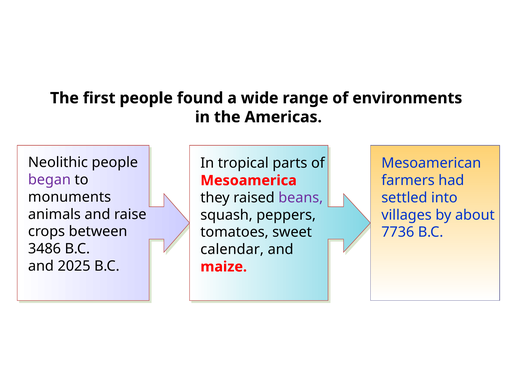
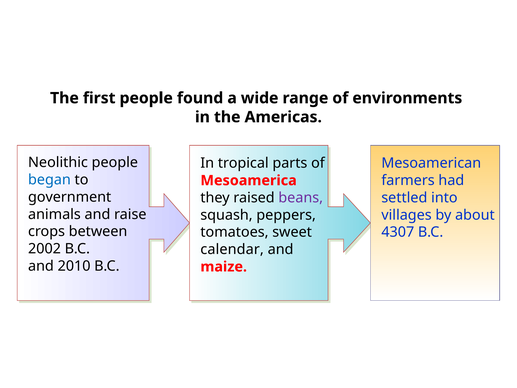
began colour: purple -> blue
monuments: monuments -> government
7736: 7736 -> 4307
3486: 3486 -> 2002
2025: 2025 -> 2010
